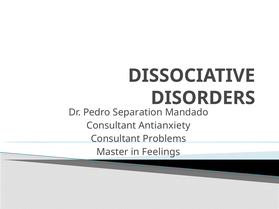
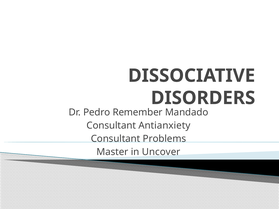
Separation: Separation -> Remember
Feelings: Feelings -> Uncover
